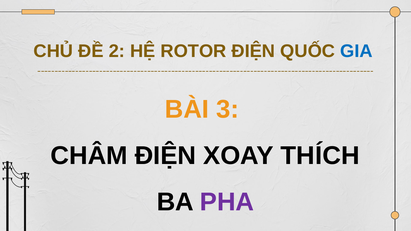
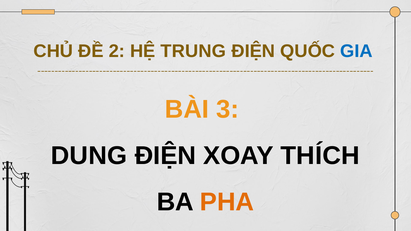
ROTOR: ROTOR -> TRUNG
CHÂM: CHÂM -> DUNG
PHA colour: purple -> orange
